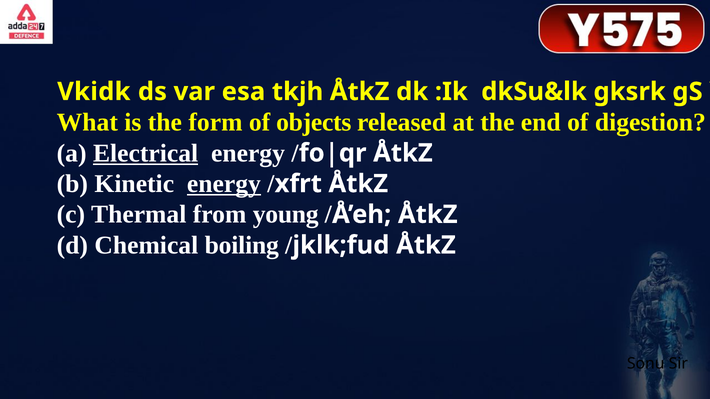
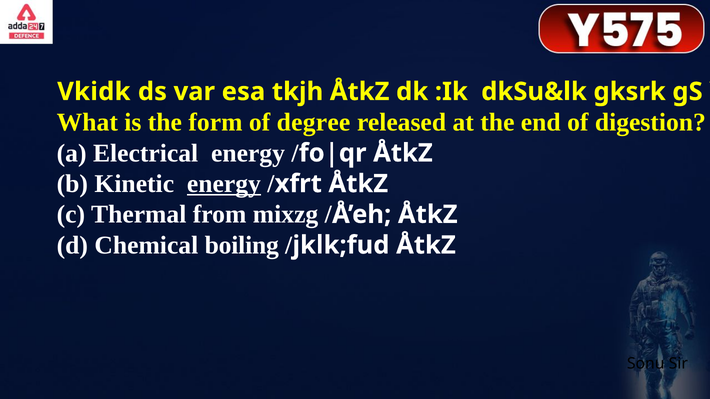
objects: objects -> degree
Electrical underline: present -> none
young: young -> mixzg
